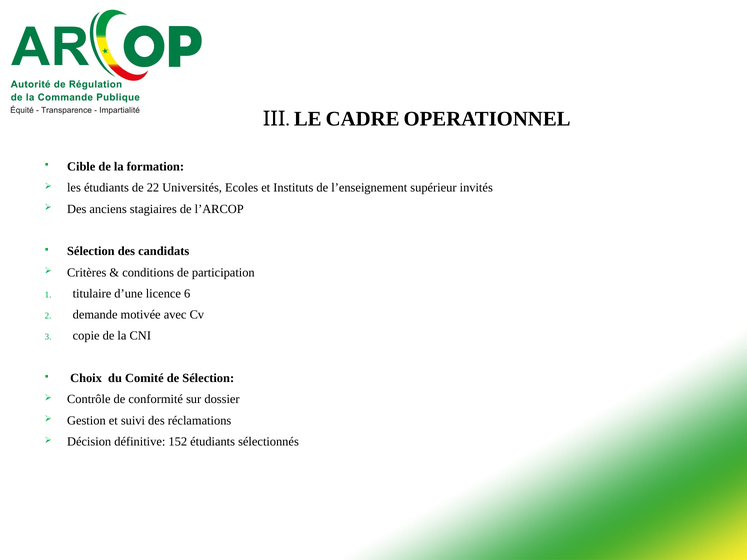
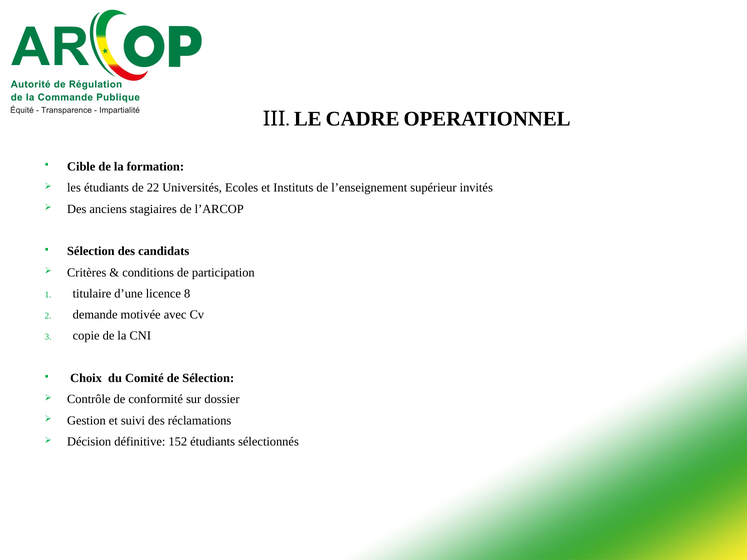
6: 6 -> 8
